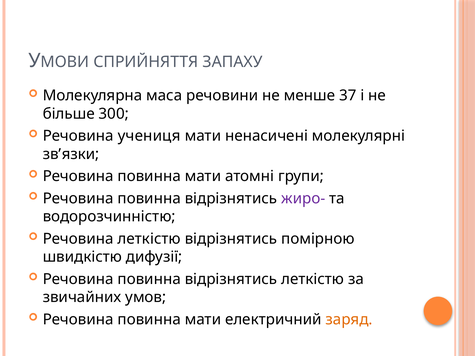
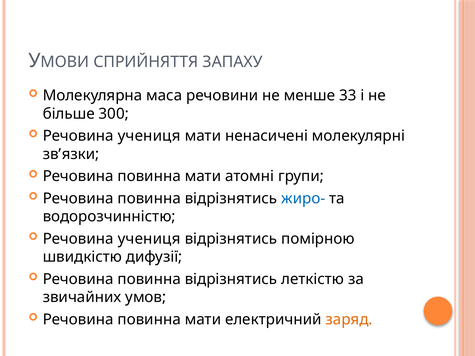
37: 37 -> 33
жиро- colour: purple -> blue
леткістю at (149, 239): леткістю -> учениця
